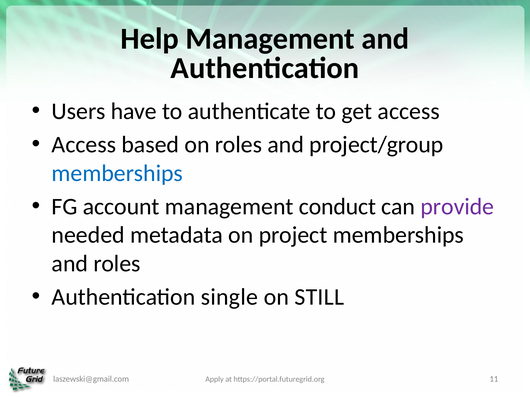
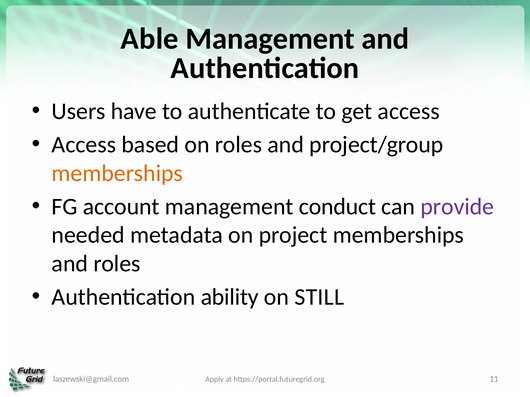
Help: Help -> Able
memberships at (117, 173) colour: blue -> orange
single: single -> ability
